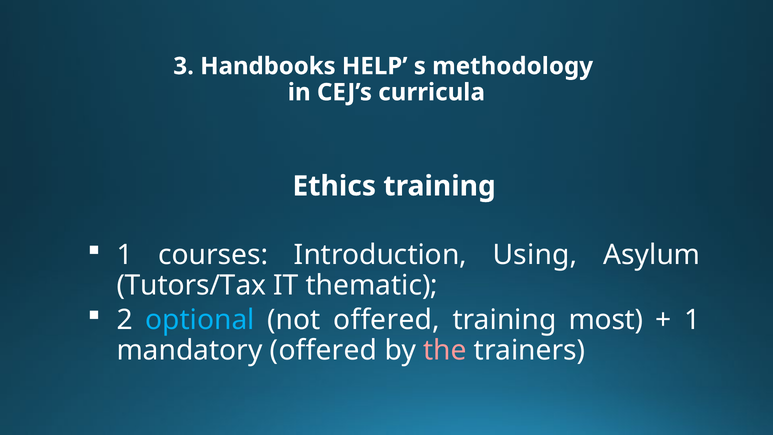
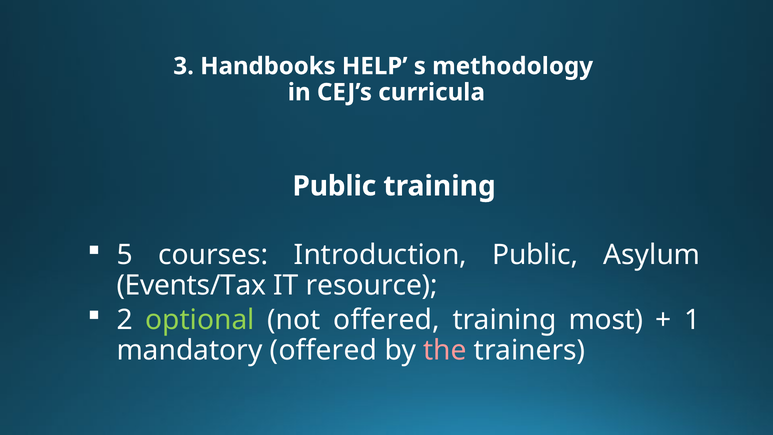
Ethics at (334, 186): Ethics -> Public
1 at (125, 255): 1 -> 5
Introduction Using: Using -> Public
Tutors/Tax: Tutors/Tax -> Events/Tax
thematic: thematic -> resource
optional colour: light blue -> light green
